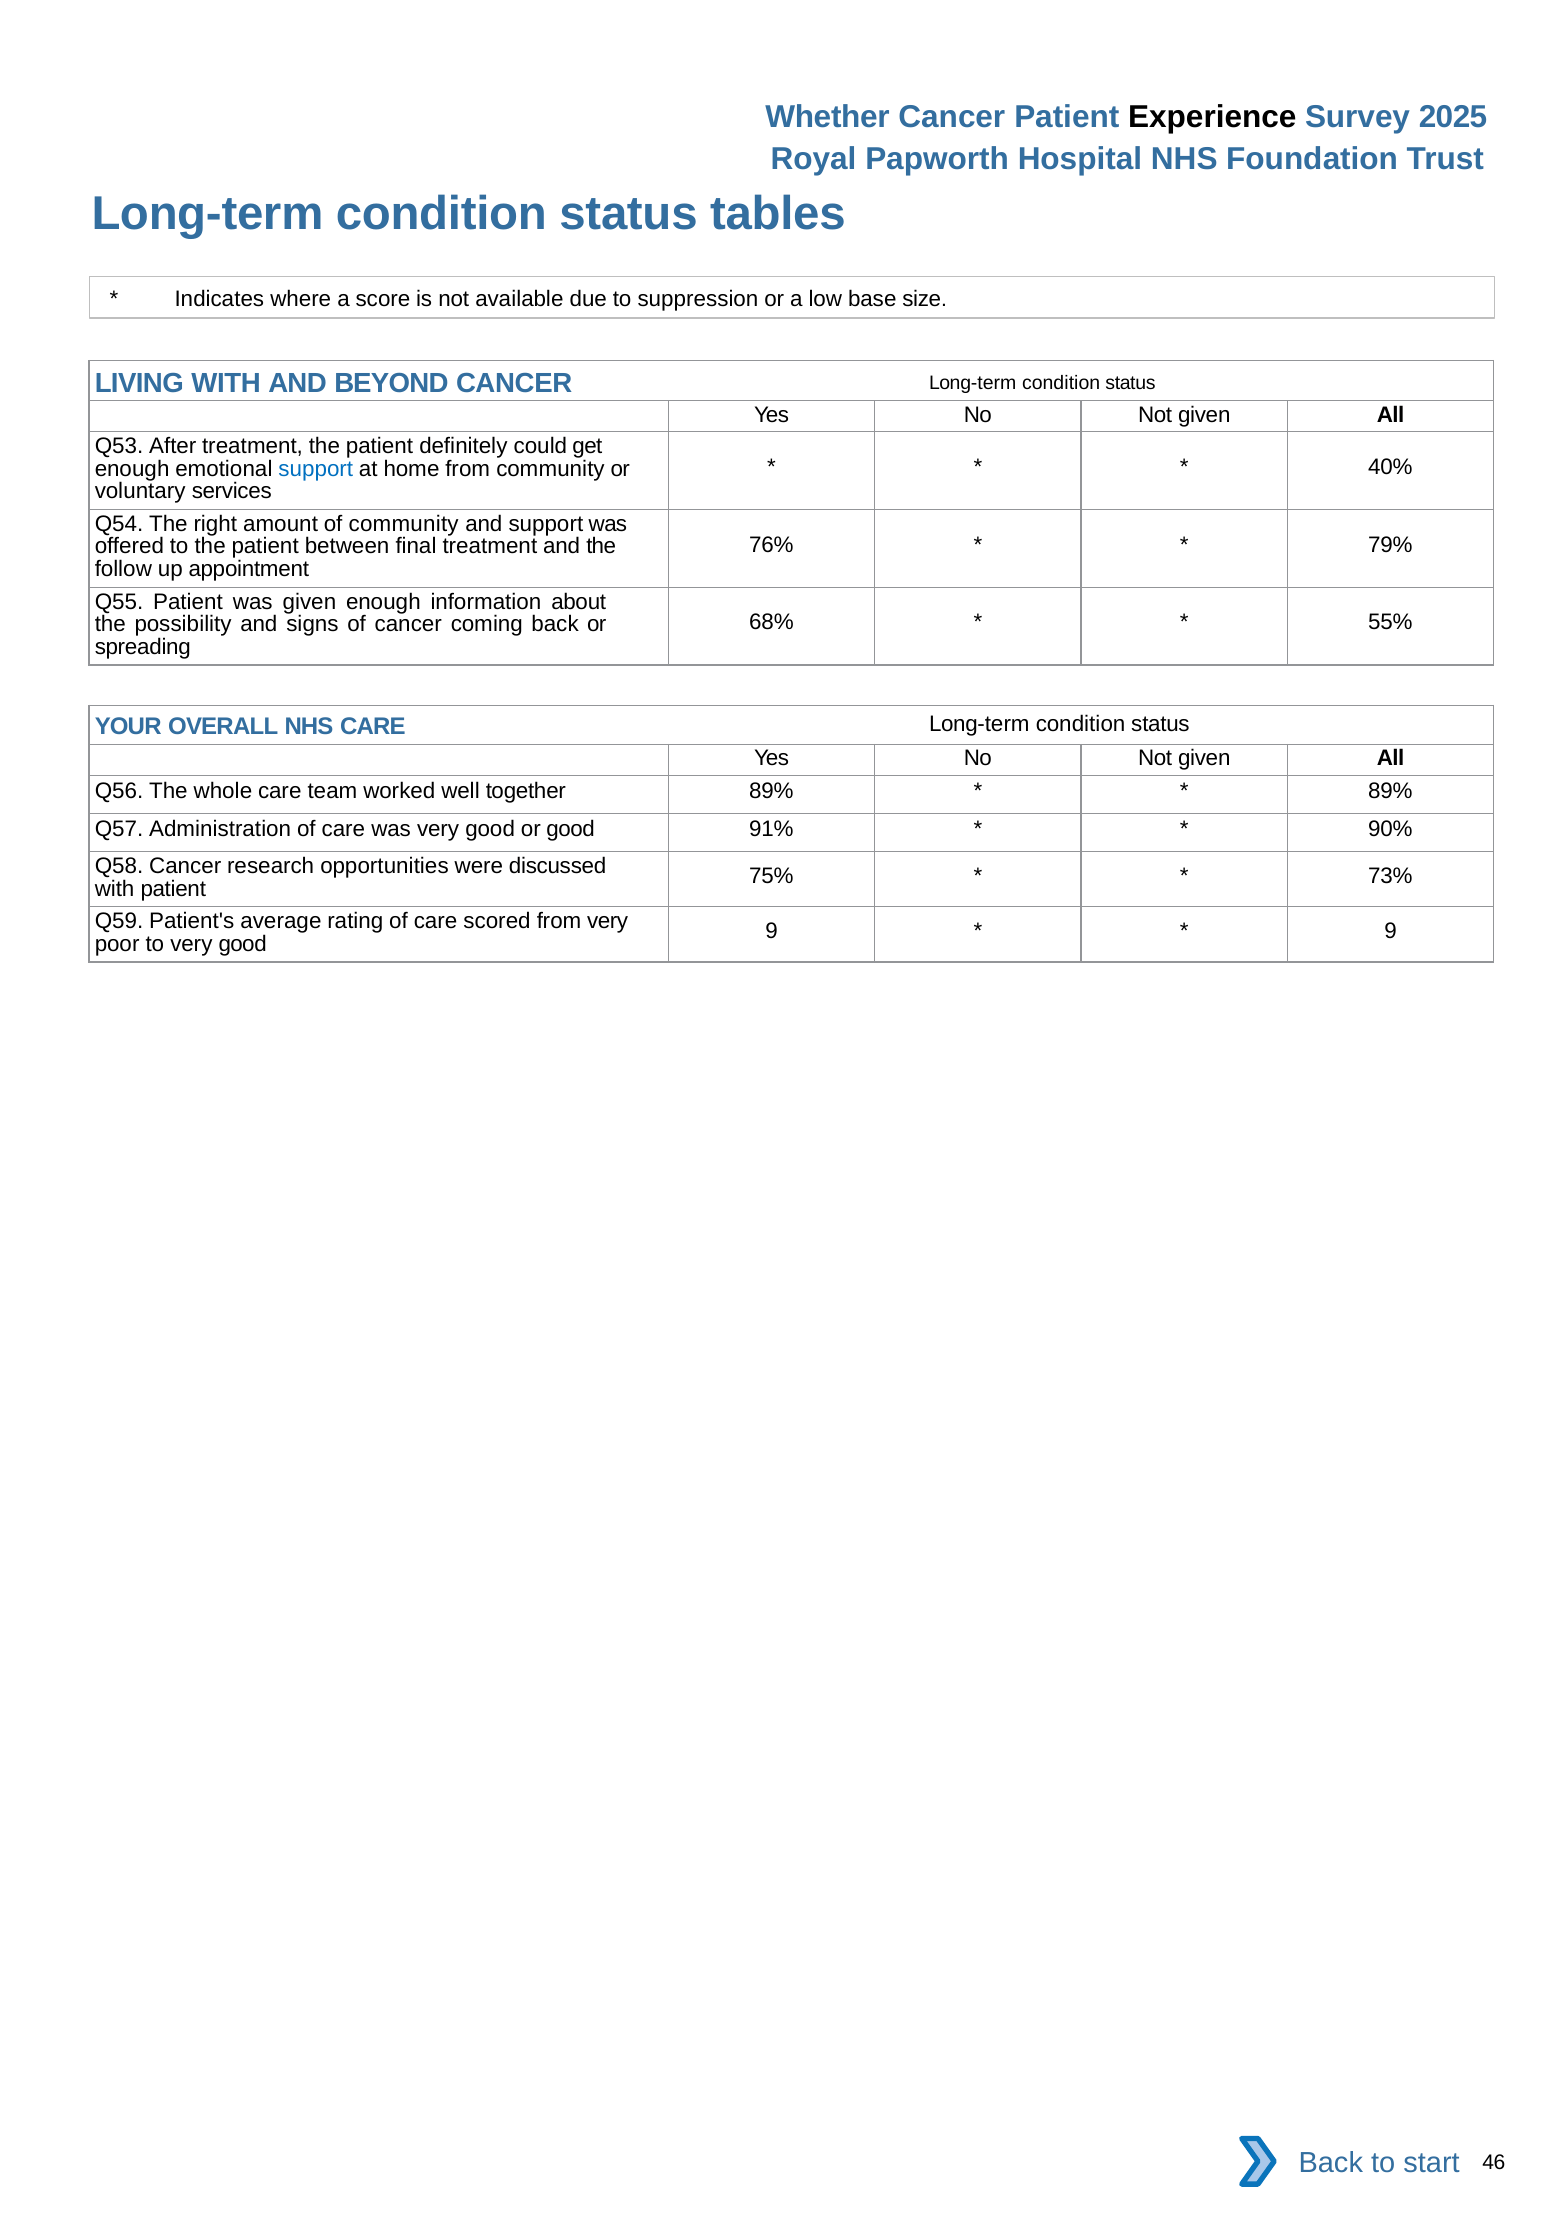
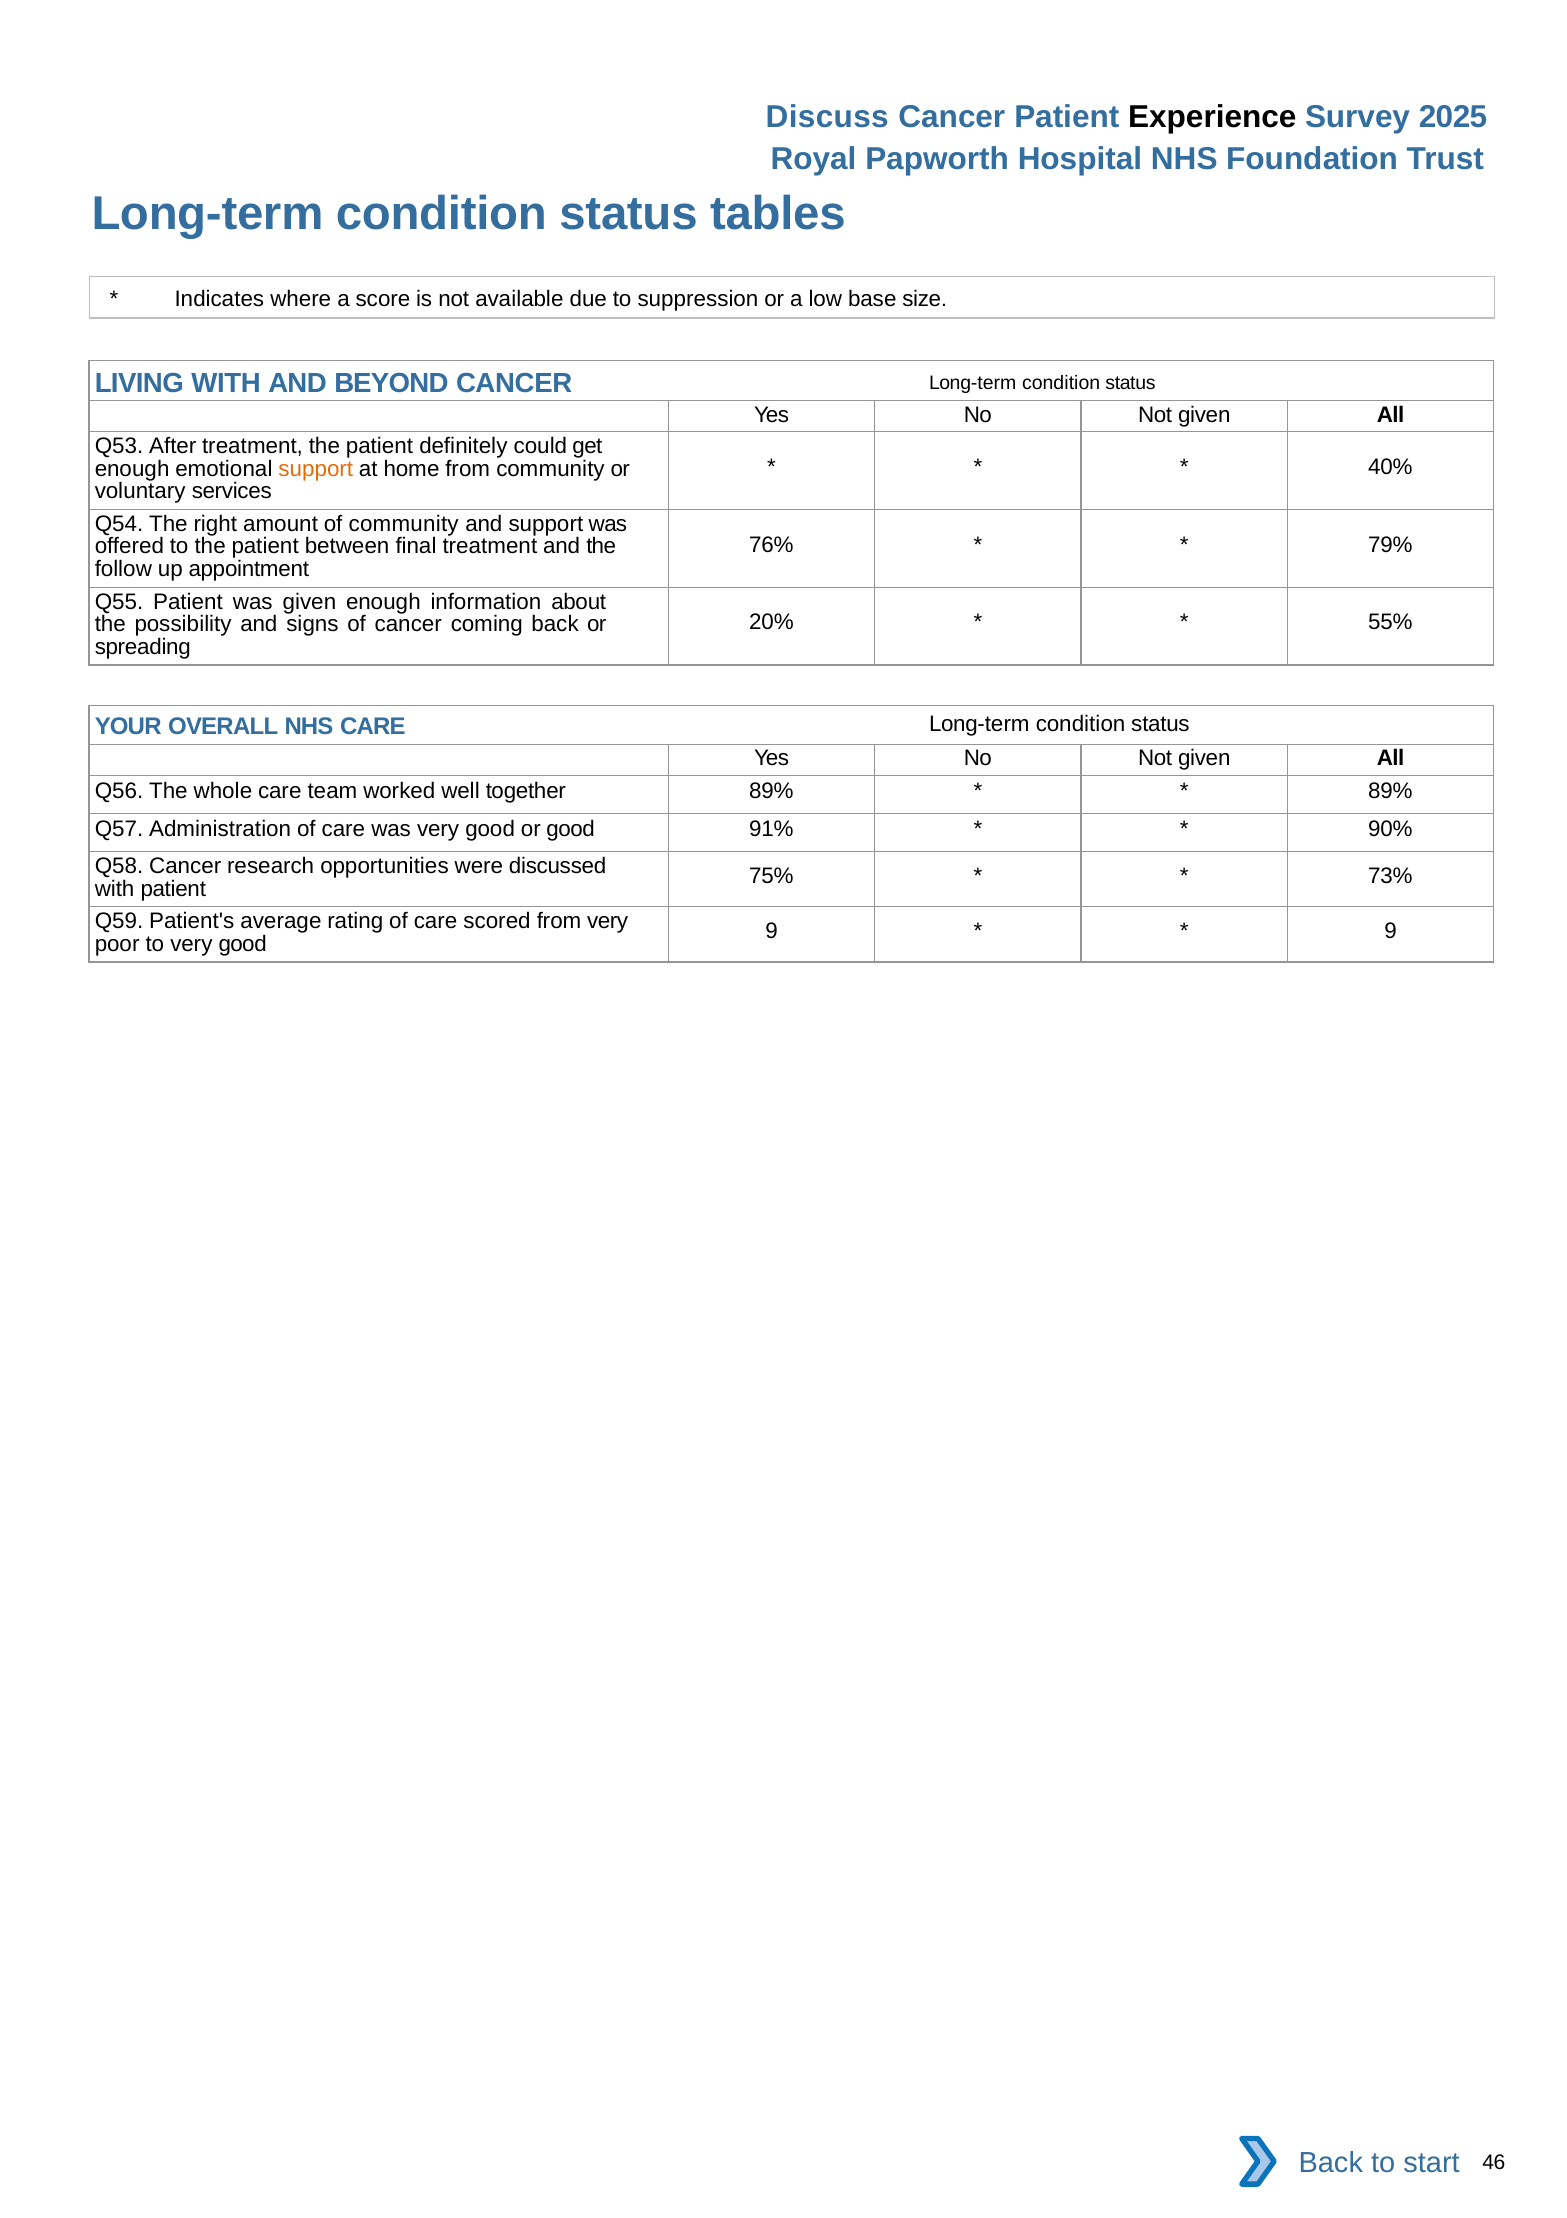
Whether: Whether -> Discuss
support at (316, 469) colour: blue -> orange
68%: 68% -> 20%
